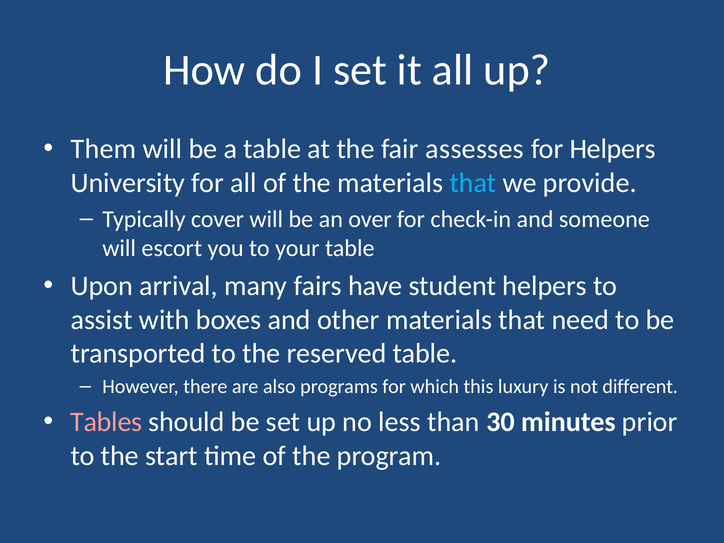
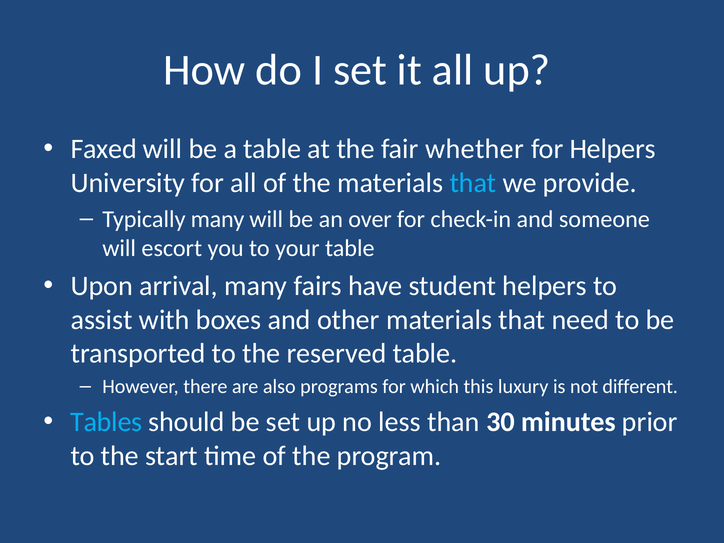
Them: Them -> Faxed
assesses: assesses -> whether
Typically cover: cover -> many
Tables colour: pink -> light blue
